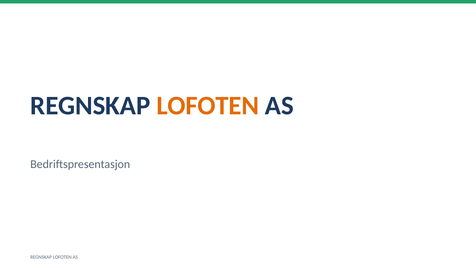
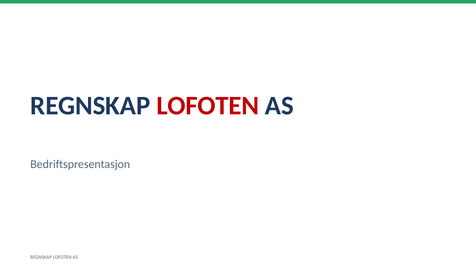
LOFOTEN at (208, 106) colour: orange -> red
